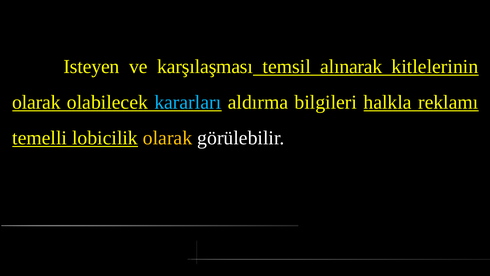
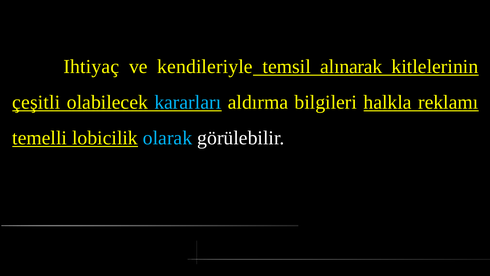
Isteyen: Isteyen -> Ihtiyaç
karşılaşması: karşılaşması -> kendileriyle
olarak at (36, 102): olarak -> çeşitli
olarak at (168, 138) colour: yellow -> light blue
